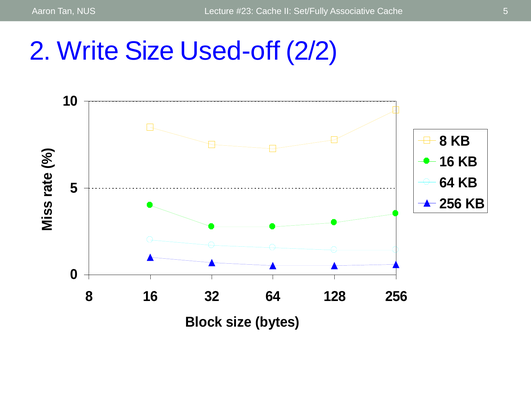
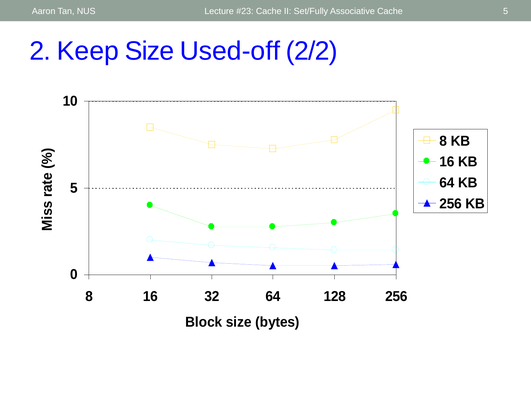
Write: Write -> Keep
